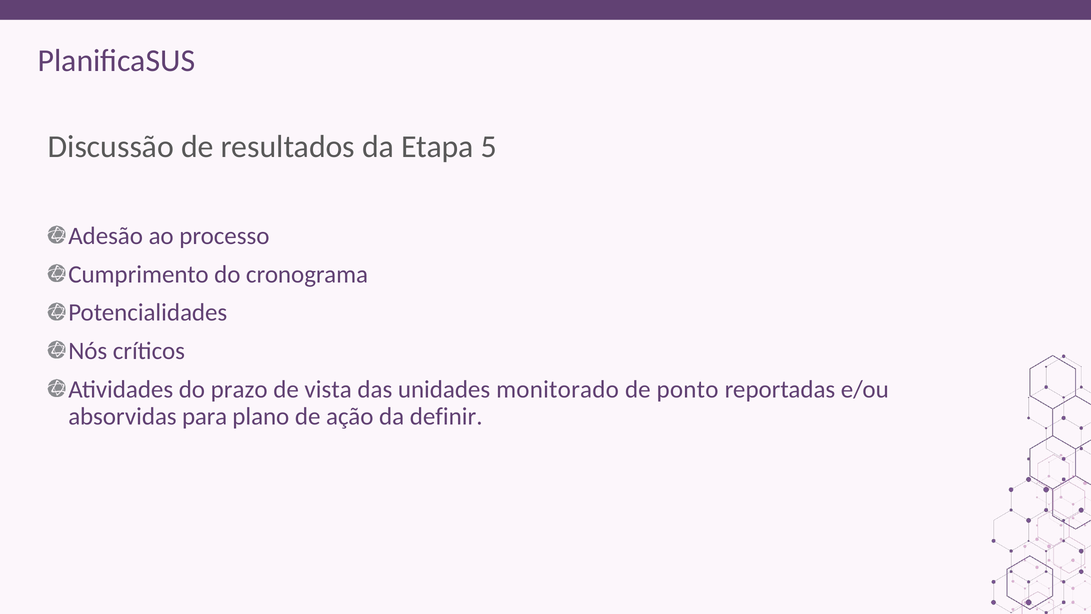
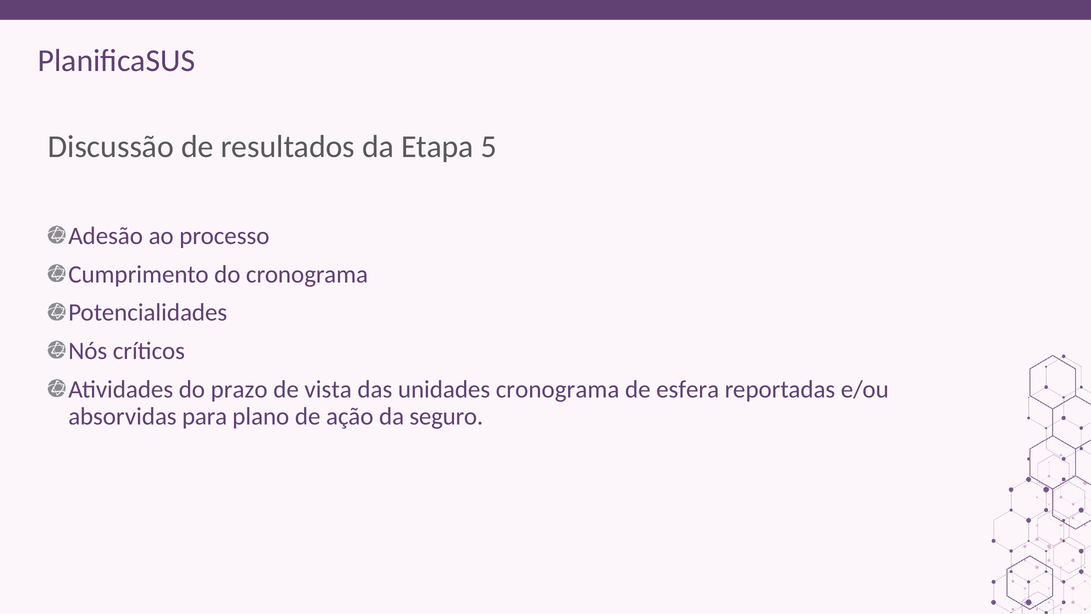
unidades monitorado: monitorado -> cronograma
ponto: ponto -> esfera
definir: definir -> seguro
